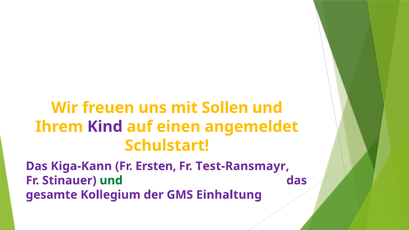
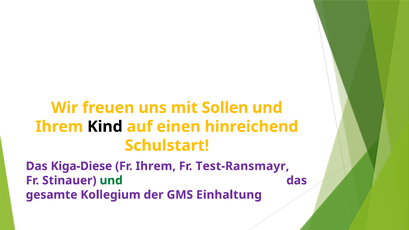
Kind colour: purple -> black
angemeldet: angemeldet -> hinreichend
Kiga-Kann: Kiga-Kann -> Kiga-Diese
Fr Ersten: Ersten -> Ihrem
